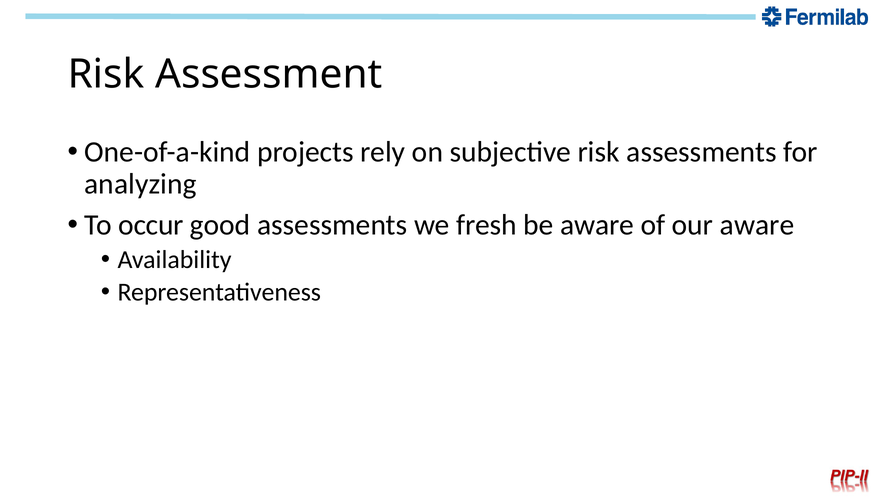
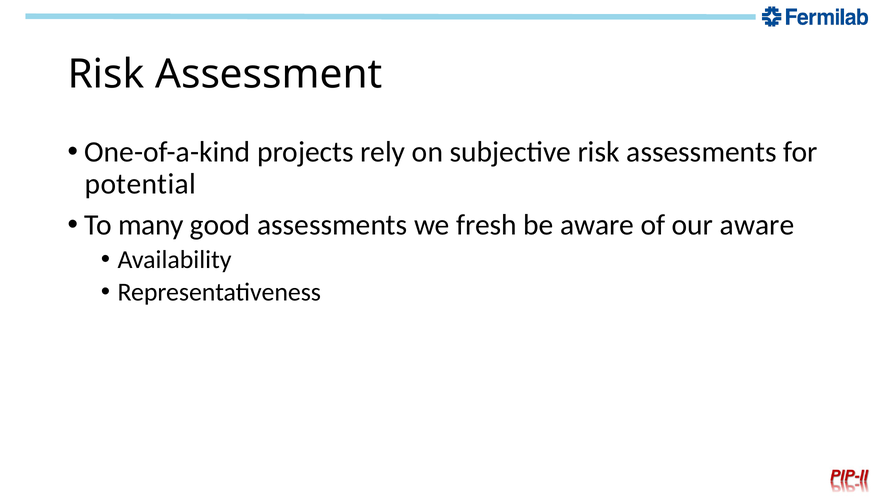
analyzing: analyzing -> potential
occur: occur -> many
